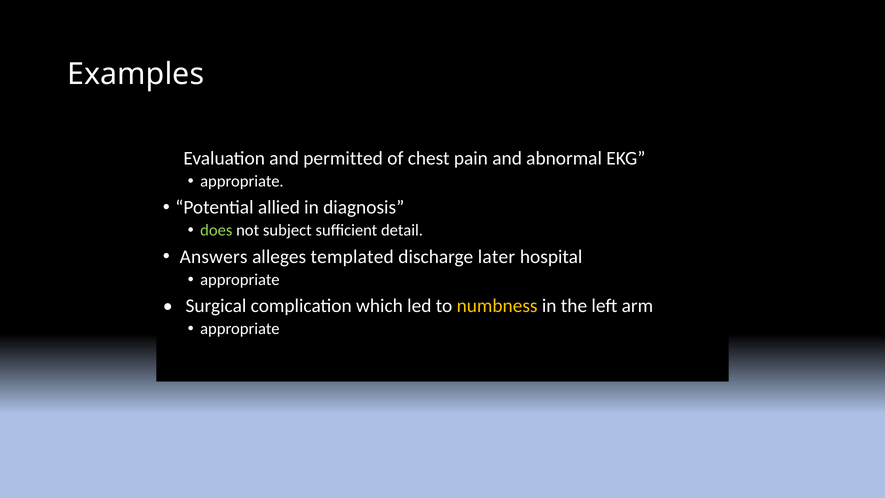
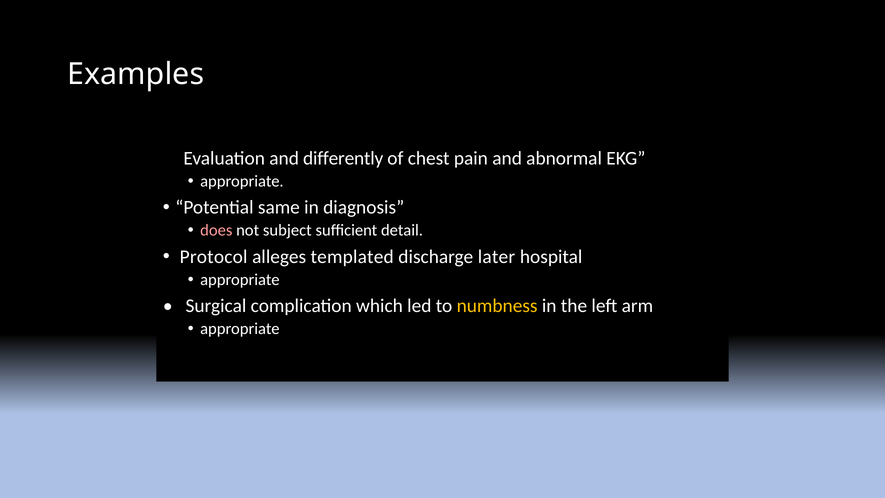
permitted: permitted -> differently
allied: allied -> same
does colour: light green -> pink
Answers: Answers -> Protocol
